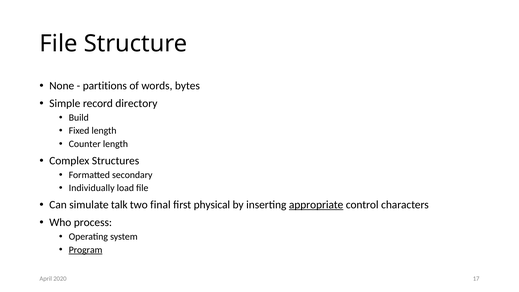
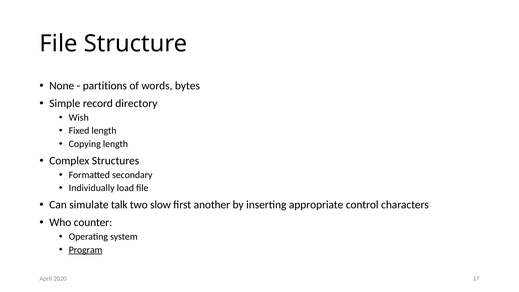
Build: Build -> Wish
Counter: Counter -> Copying
final: final -> slow
physical: physical -> another
appropriate underline: present -> none
process: process -> counter
